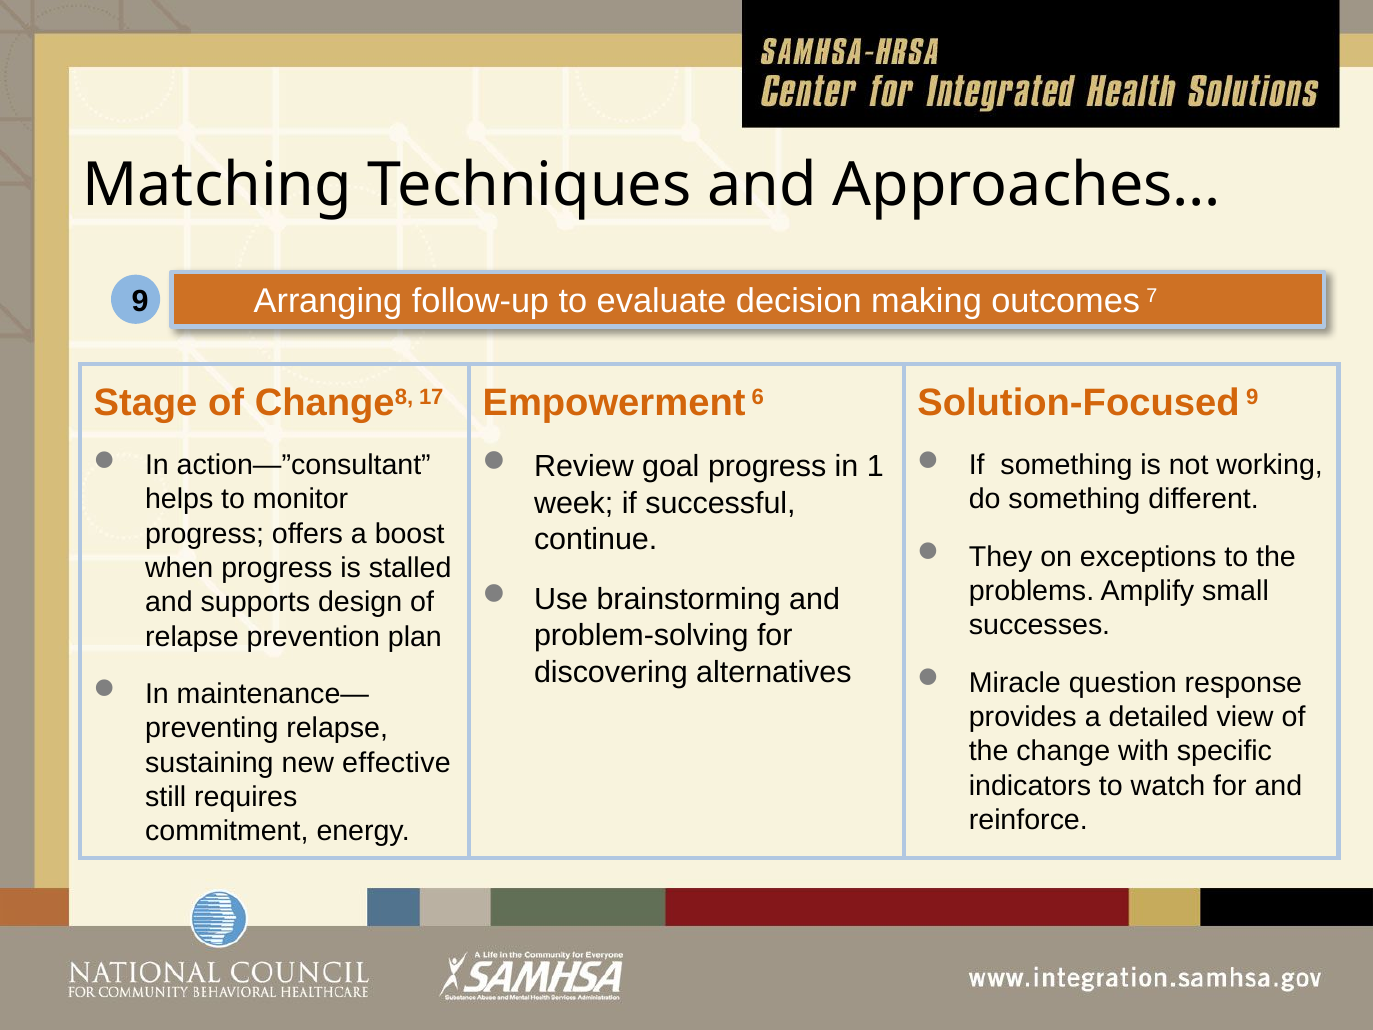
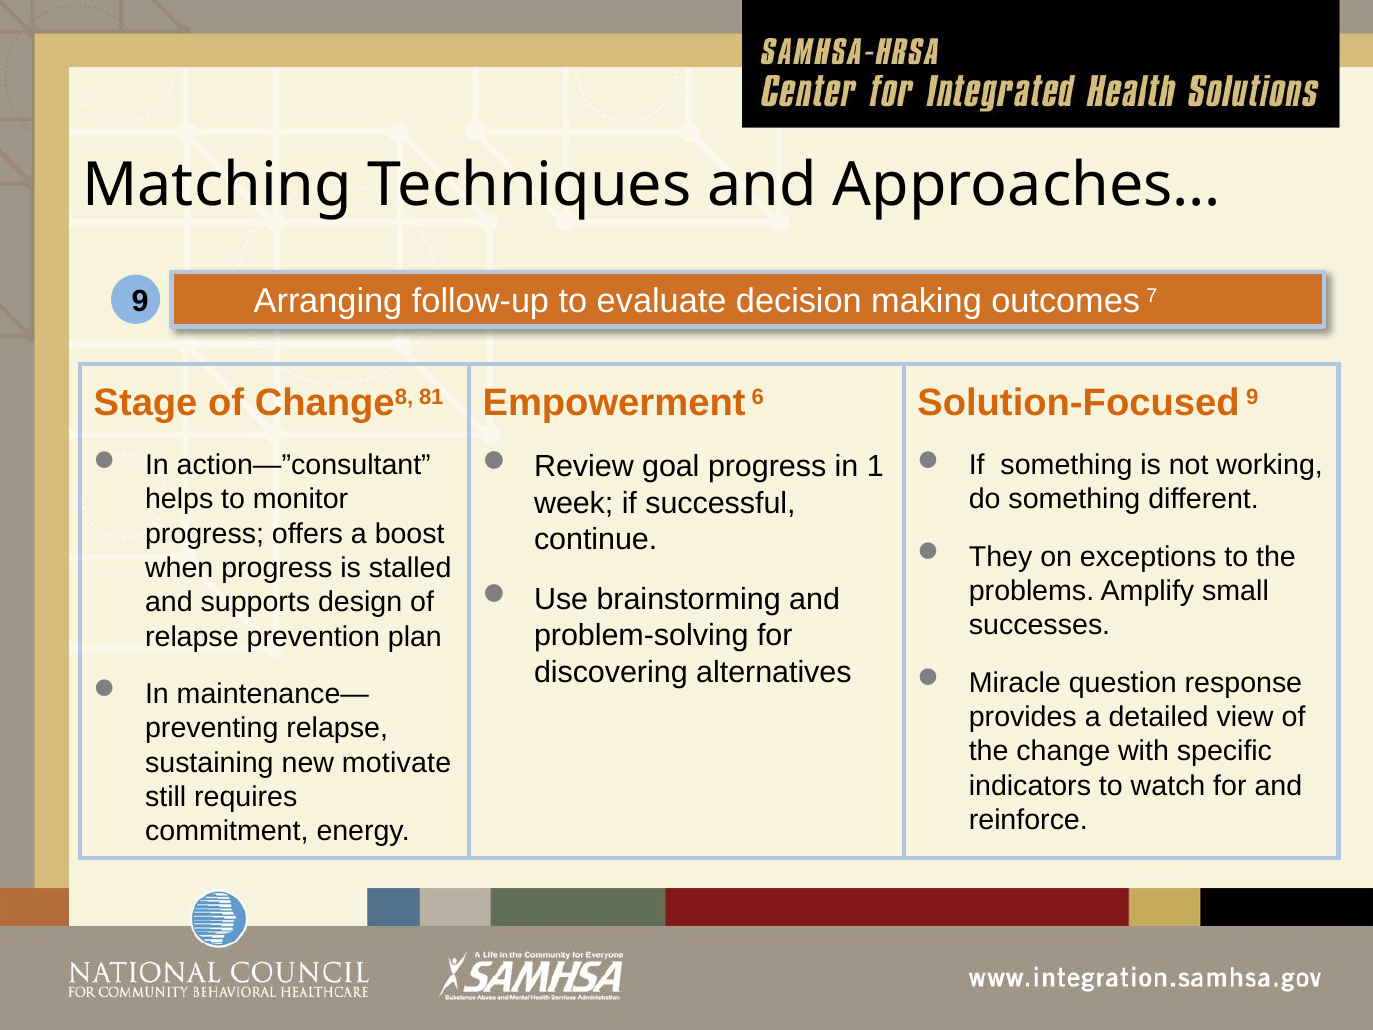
17: 17 -> 81
effective: effective -> motivate
